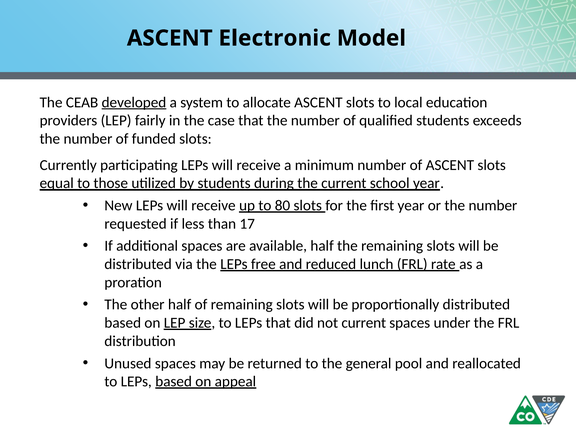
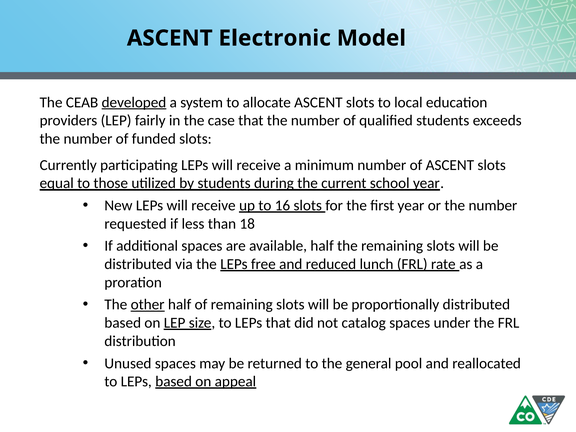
80: 80 -> 16
17: 17 -> 18
other underline: none -> present
not current: current -> catalog
